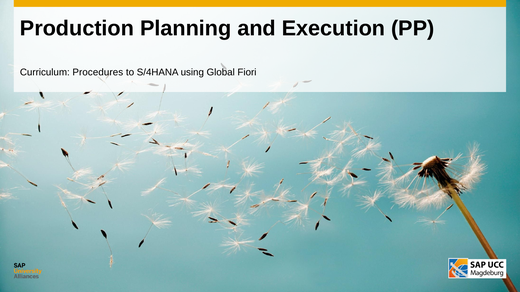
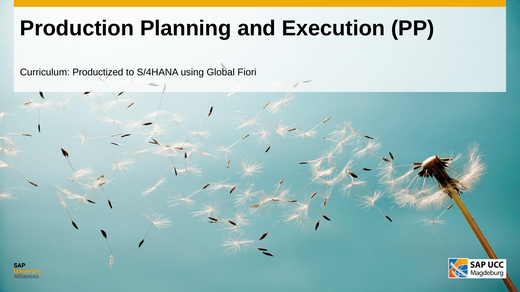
Procedures: Procedures -> Productized
